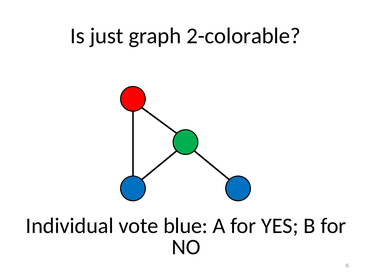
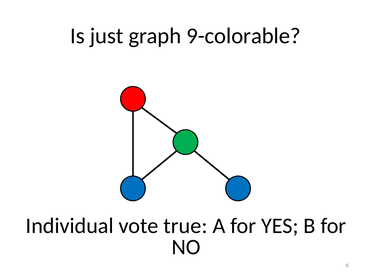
2-colorable: 2-colorable -> 9-colorable
blue: blue -> true
